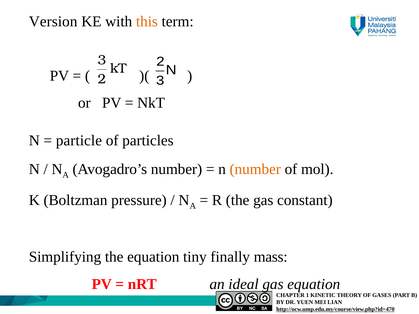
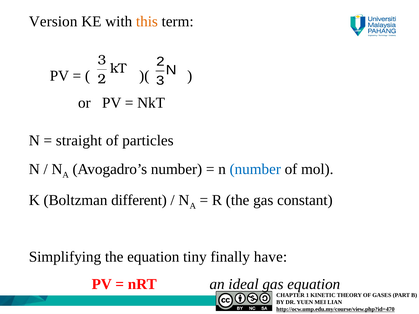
particle: particle -> straight
number at (255, 169) colour: orange -> blue
pressure: pressure -> different
mass: mass -> have
